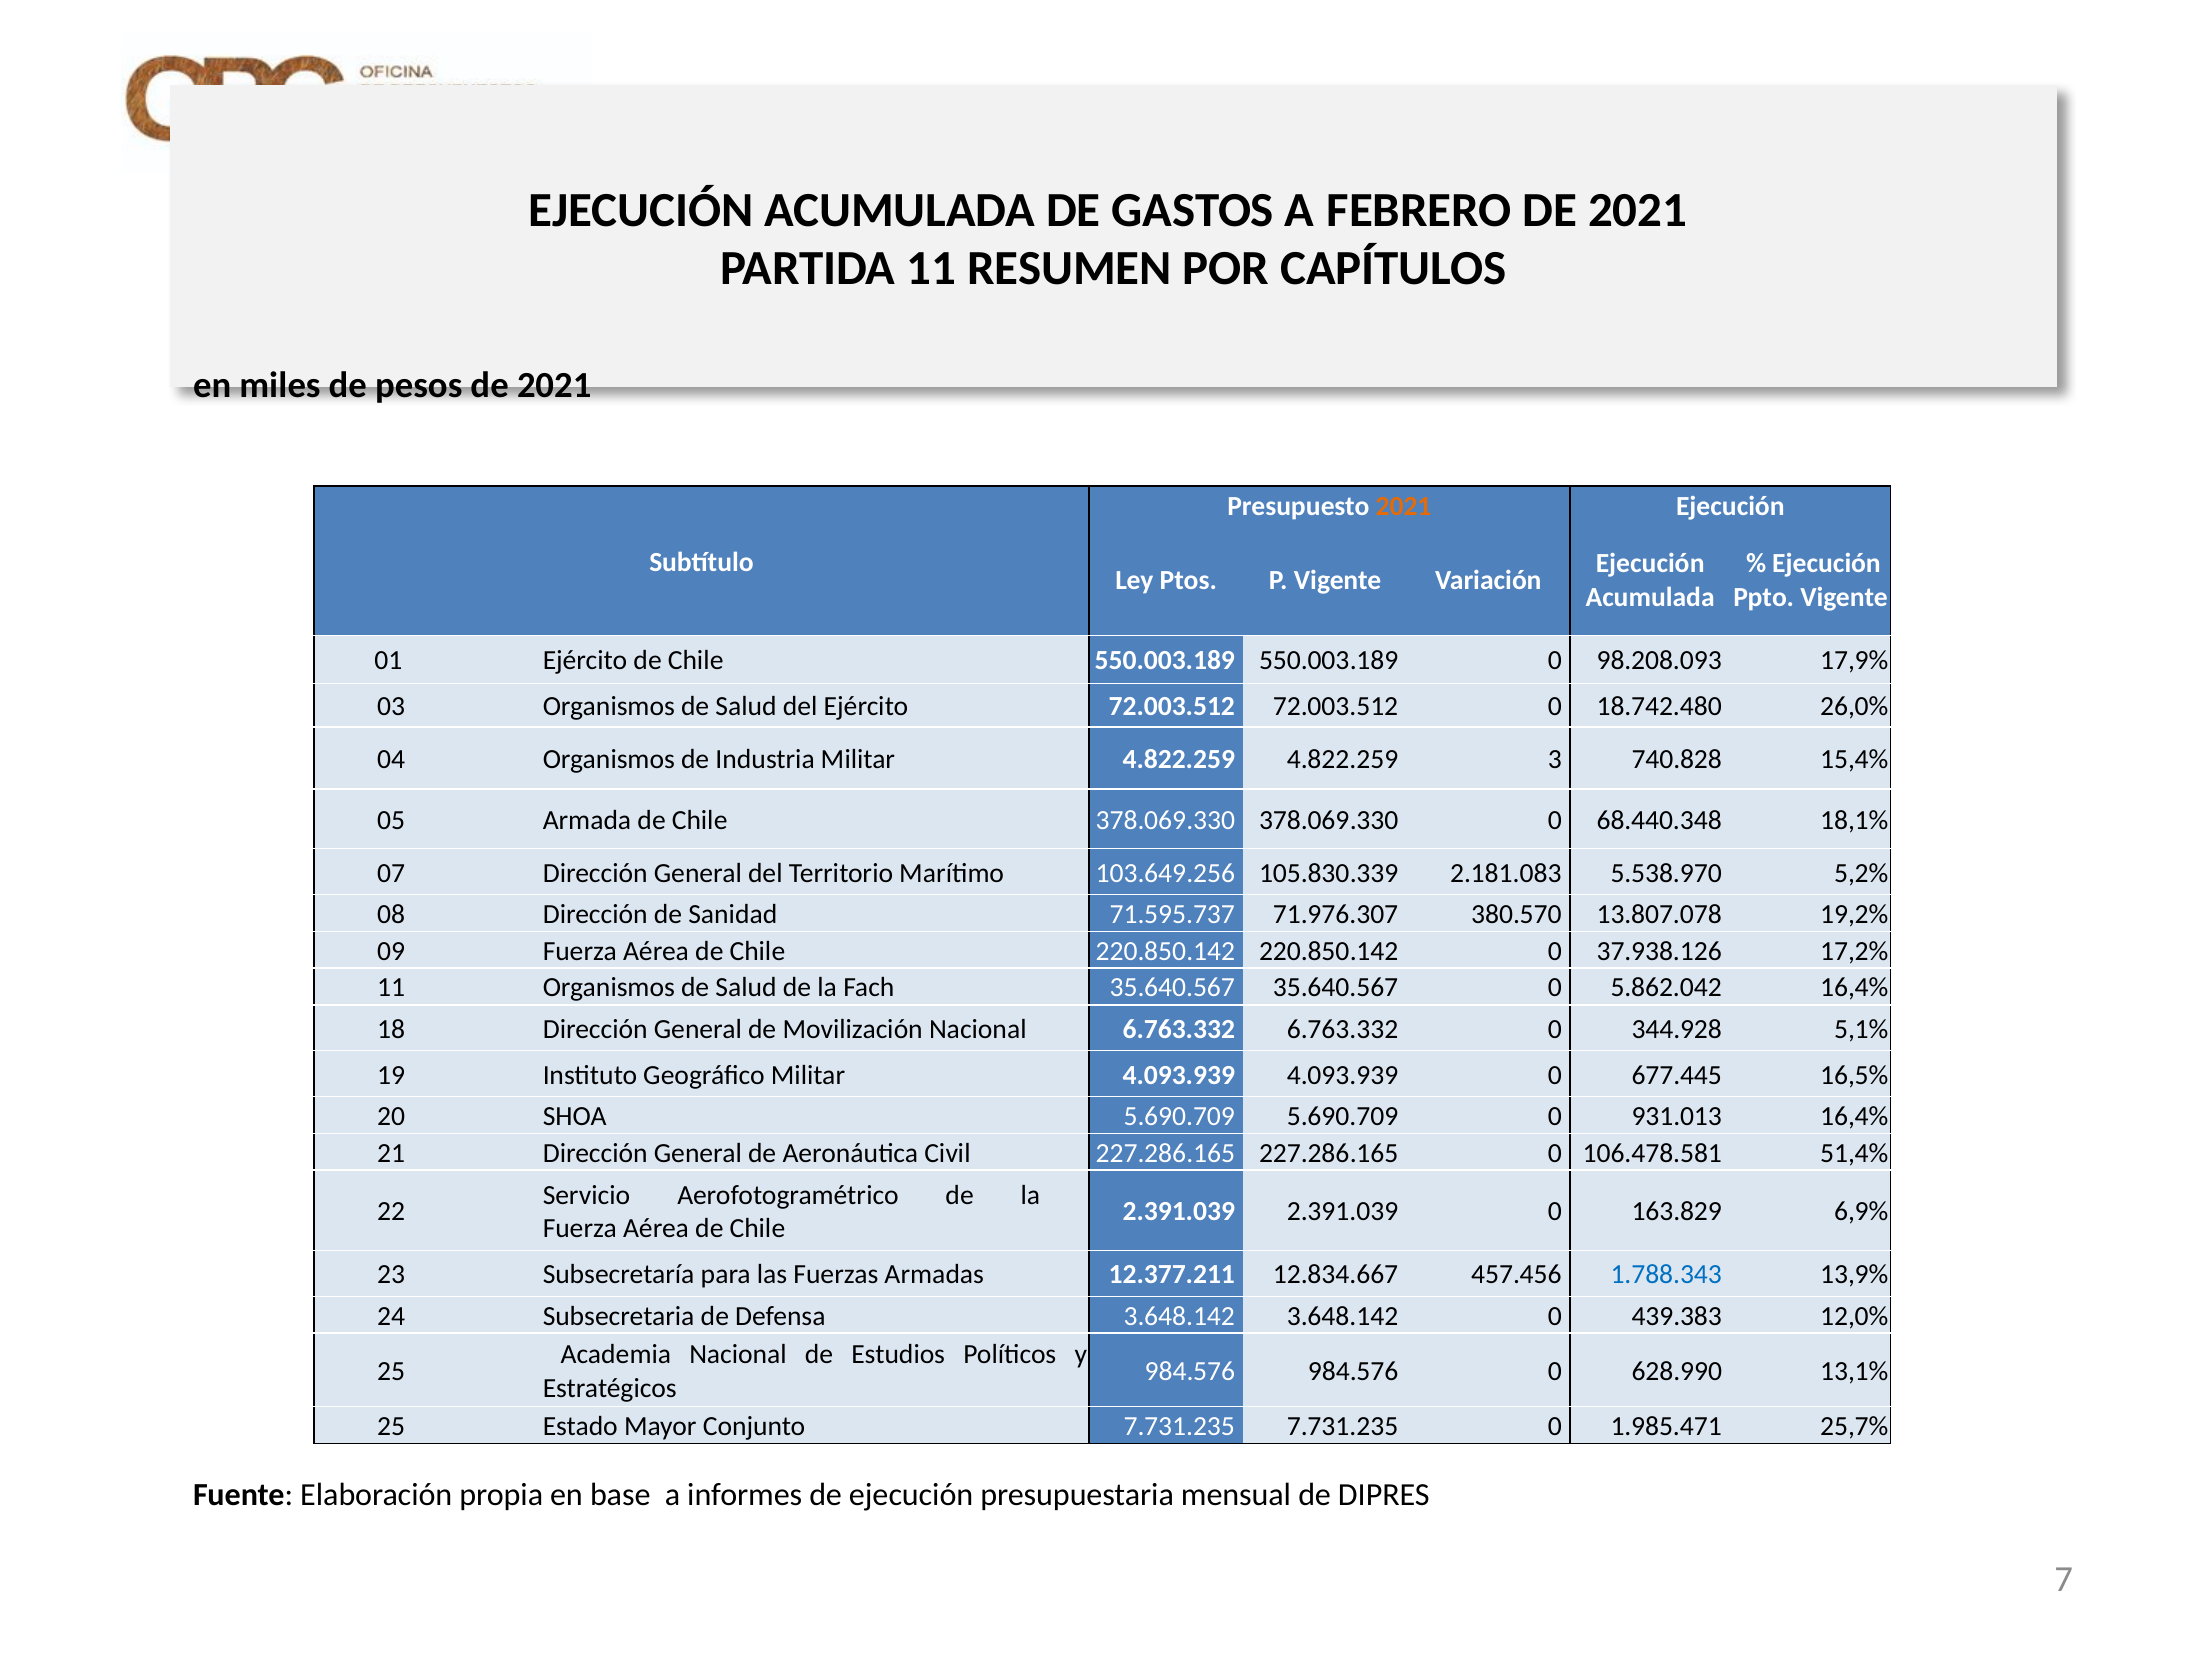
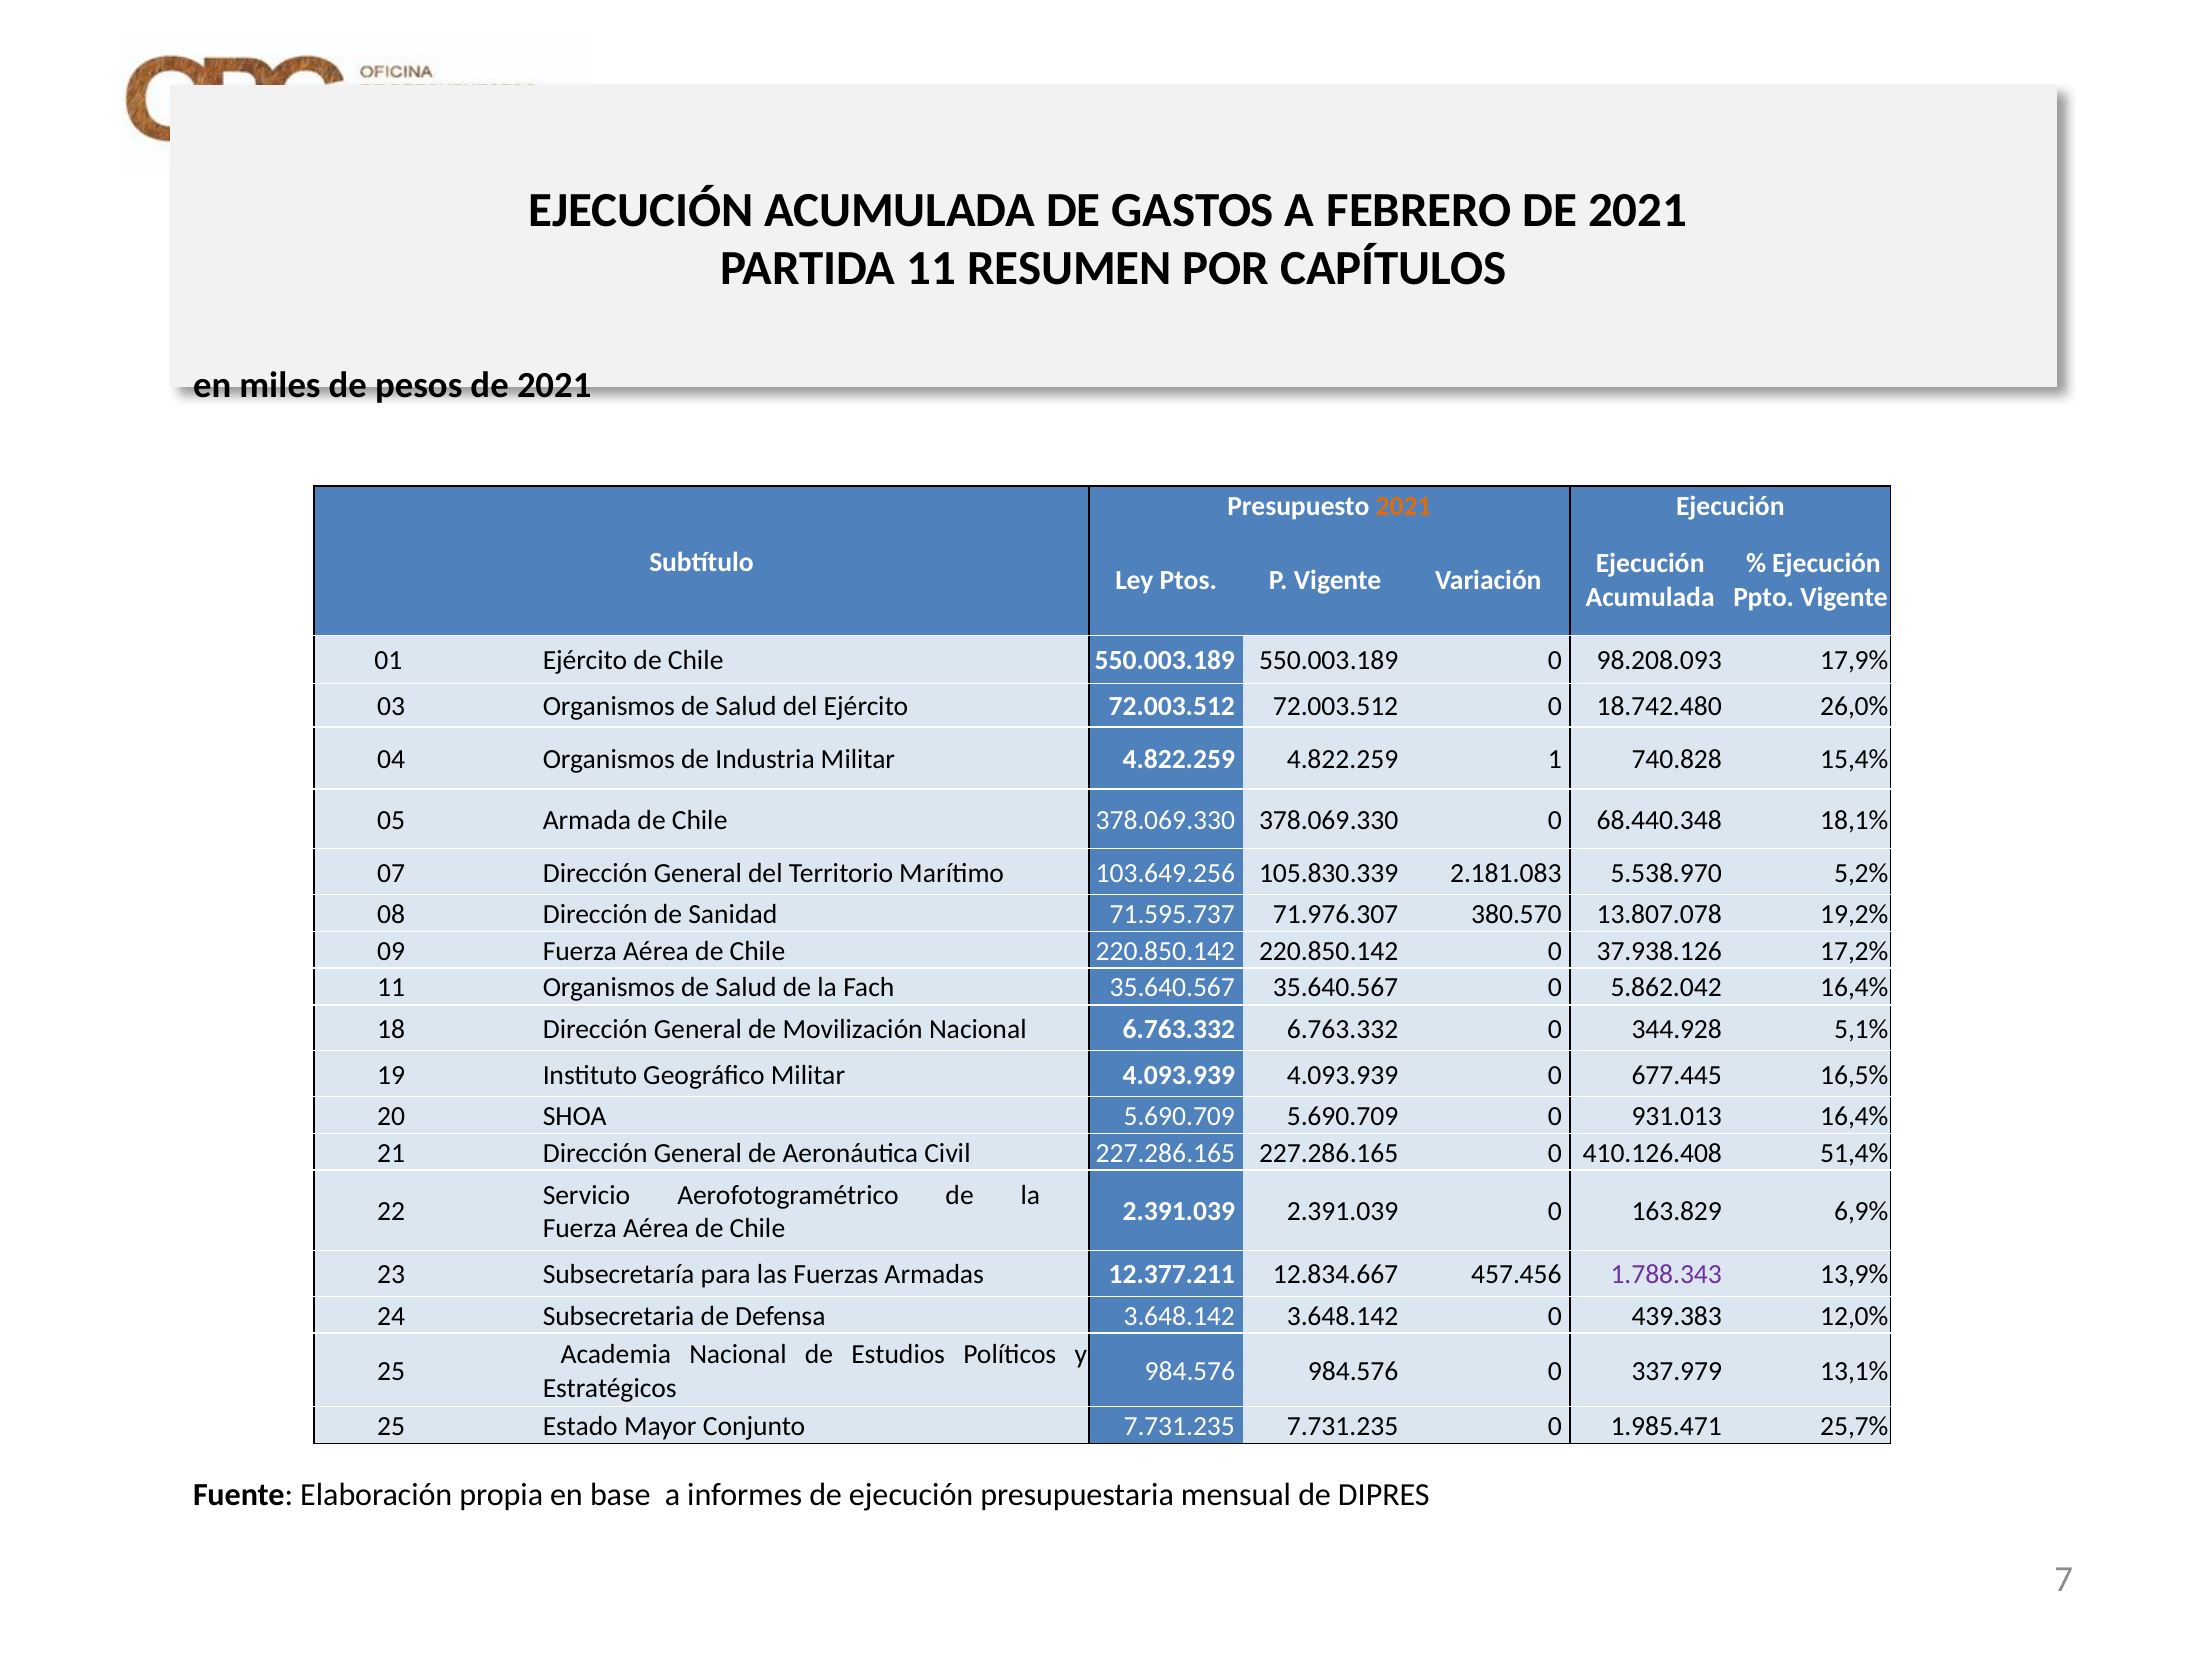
3: 3 -> 1
106.478.581: 106.478.581 -> 410.126.408
1.788.343 colour: blue -> purple
628.990: 628.990 -> 337.979
